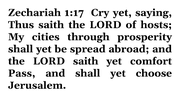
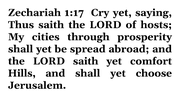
Pass: Pass -> Hills
